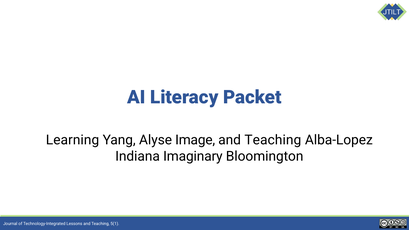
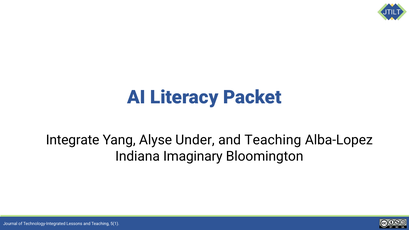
Learning: Learning -> Integrate
Image: Image -> Under
